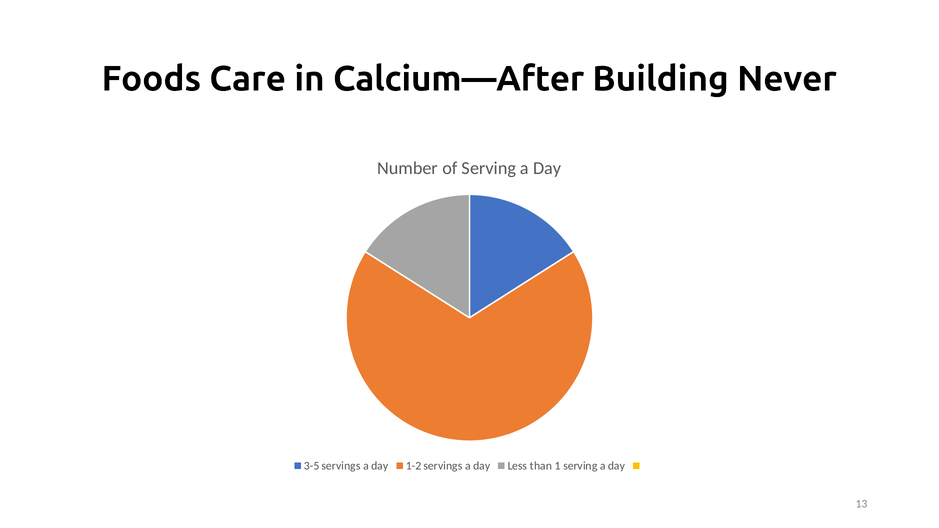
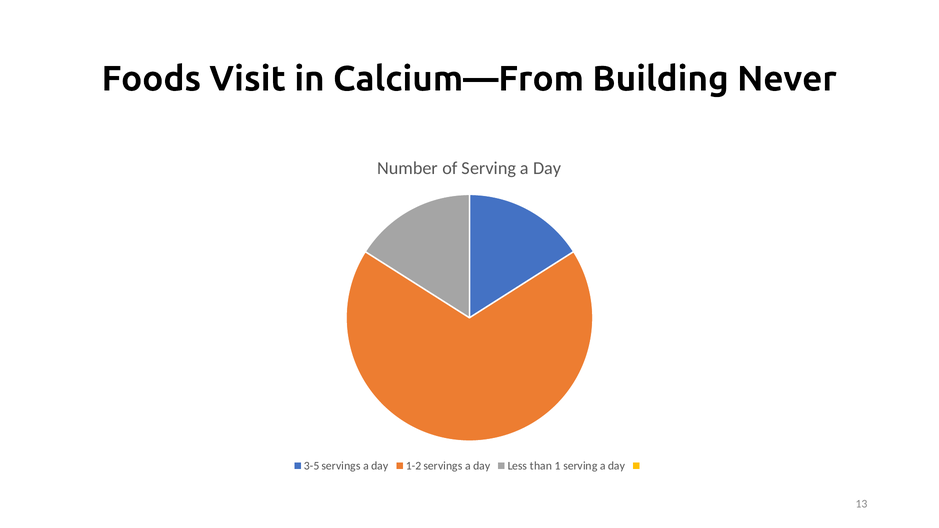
Care: Care -> Visit
Calcium—After: Calcium—After -> Calcium—From
